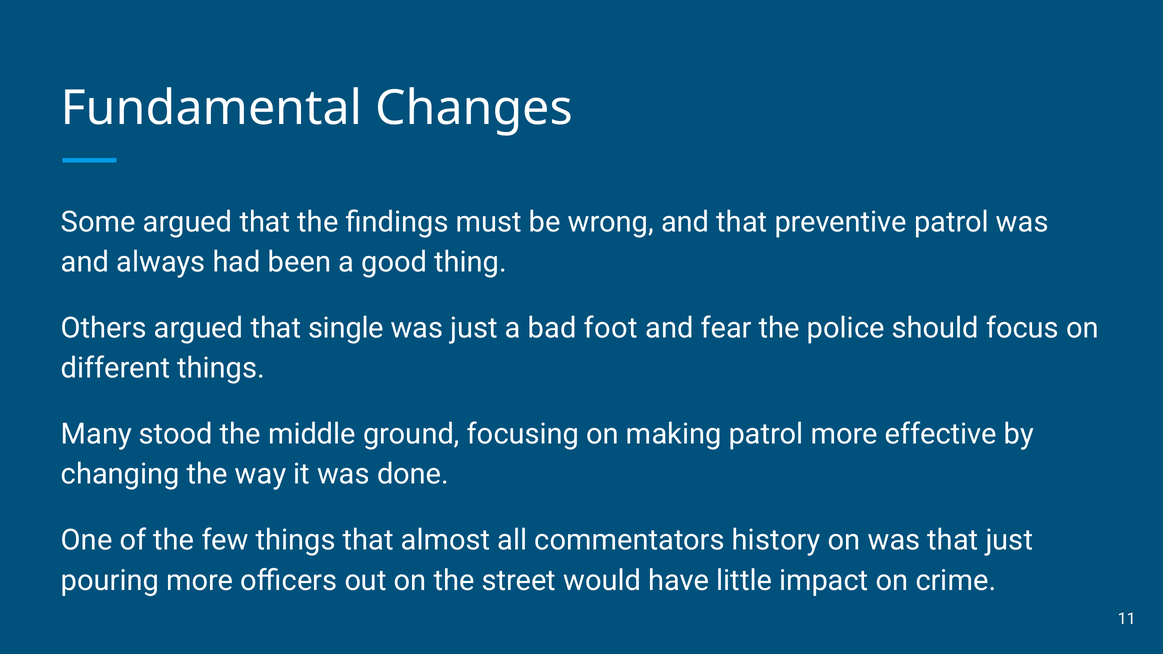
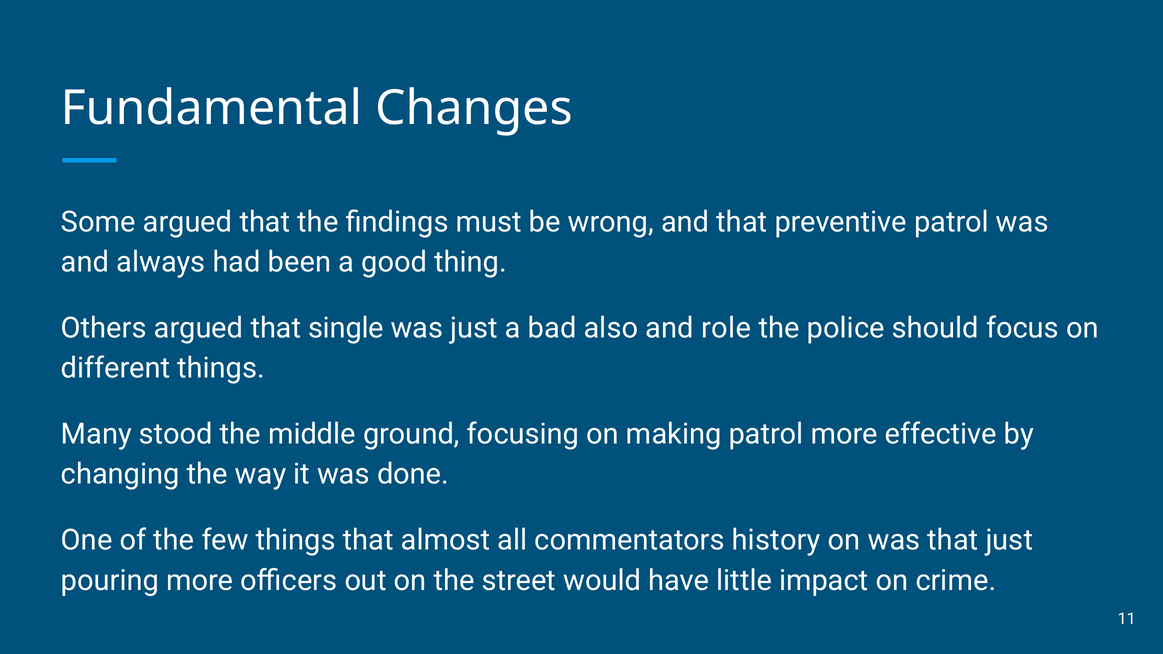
foot: foot -> also
fear: fear -> role
